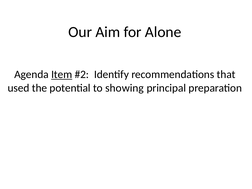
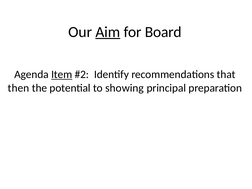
Aim underline: none -> present
Alone: Alone -> Board
used: used -> then
